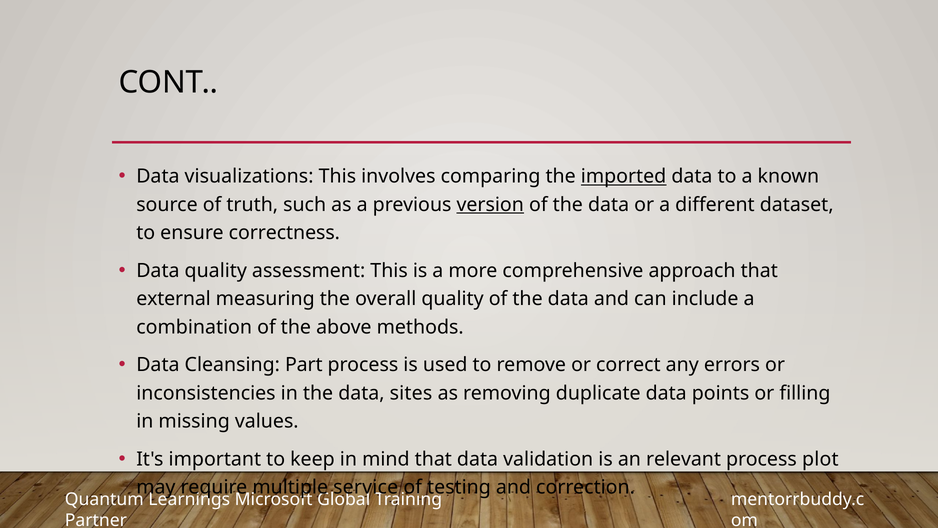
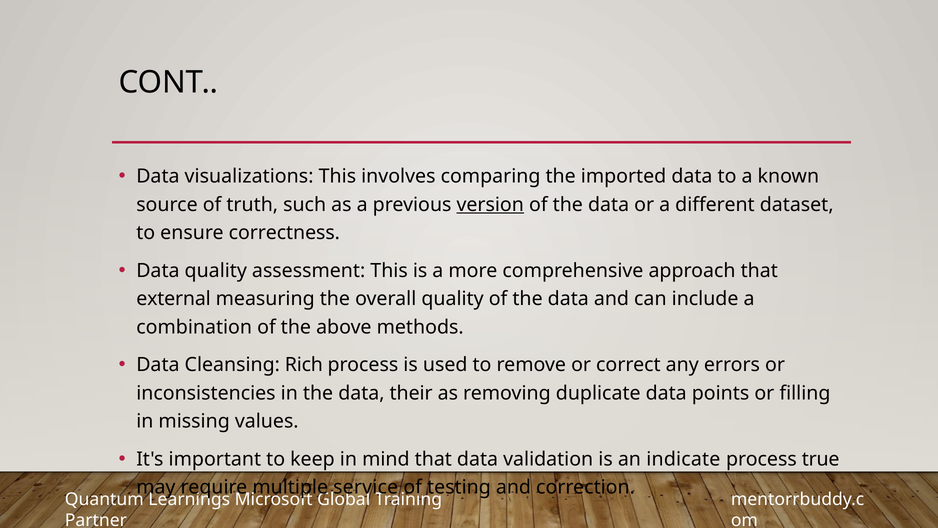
imported underline: present -> none
Part: Part -> Rich
sites: sites -> their
relevant: relevant -> indicate
plot: plot -> true
